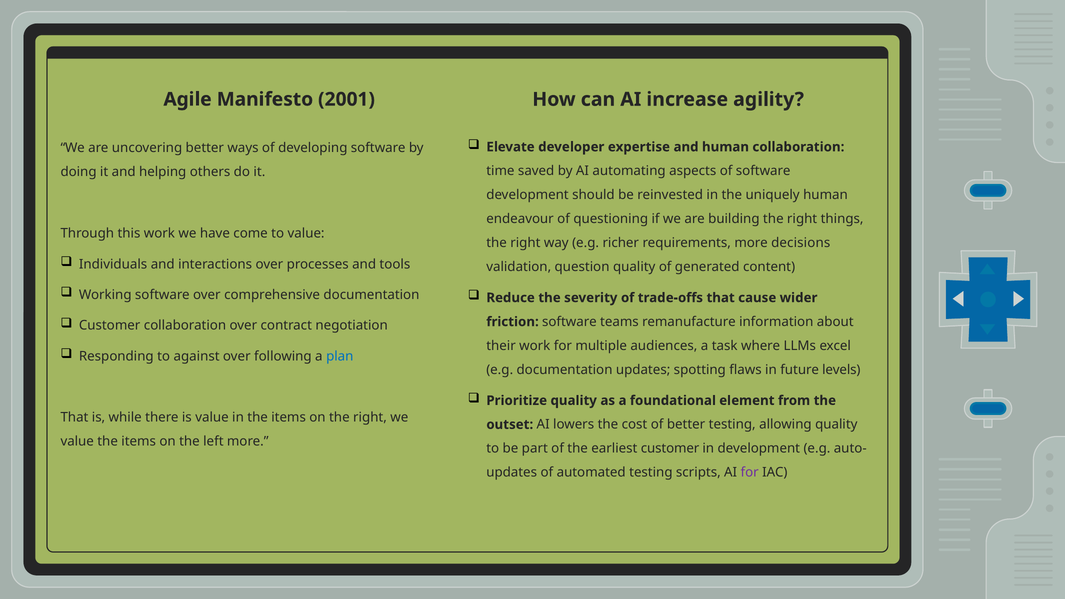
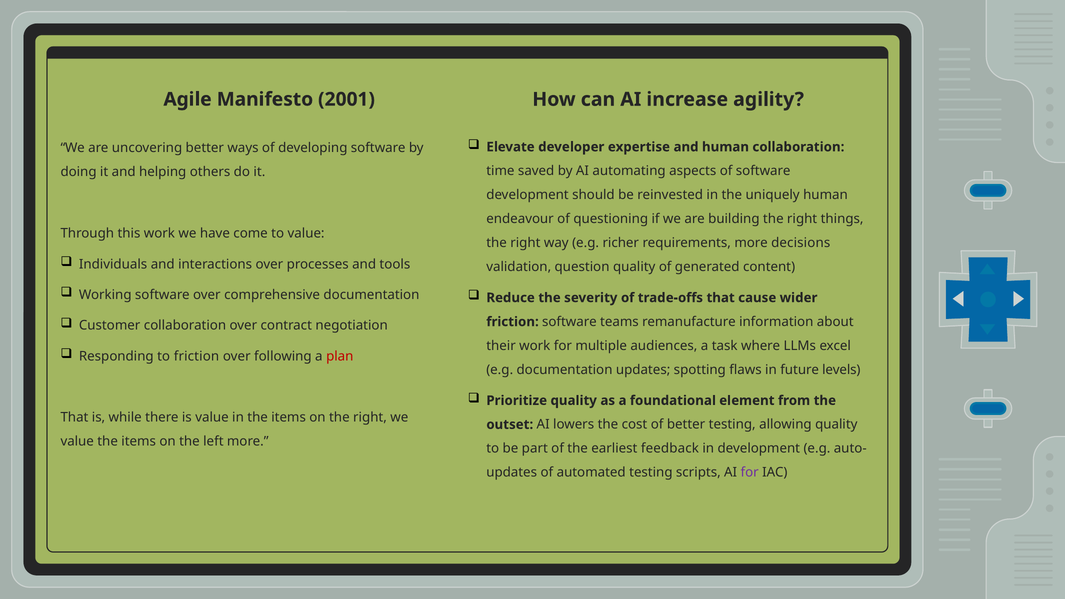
to against: against -> friction
plan colour: blue -> red
earliest customer: customer -> feedback
